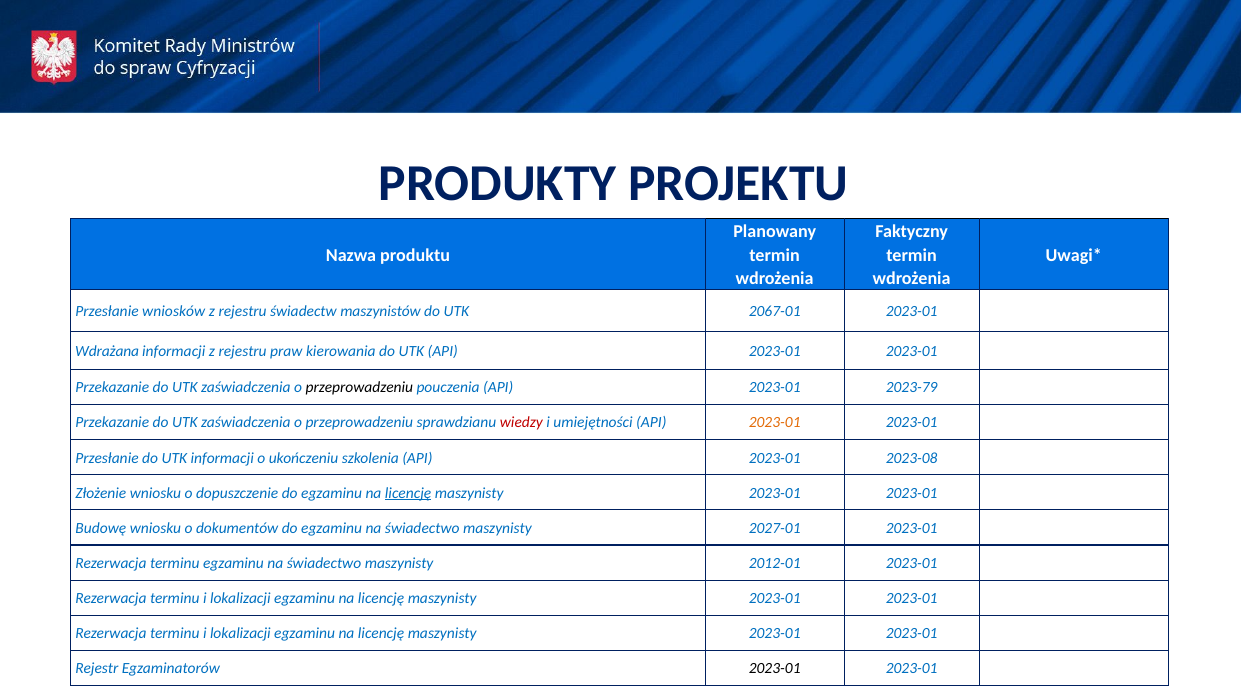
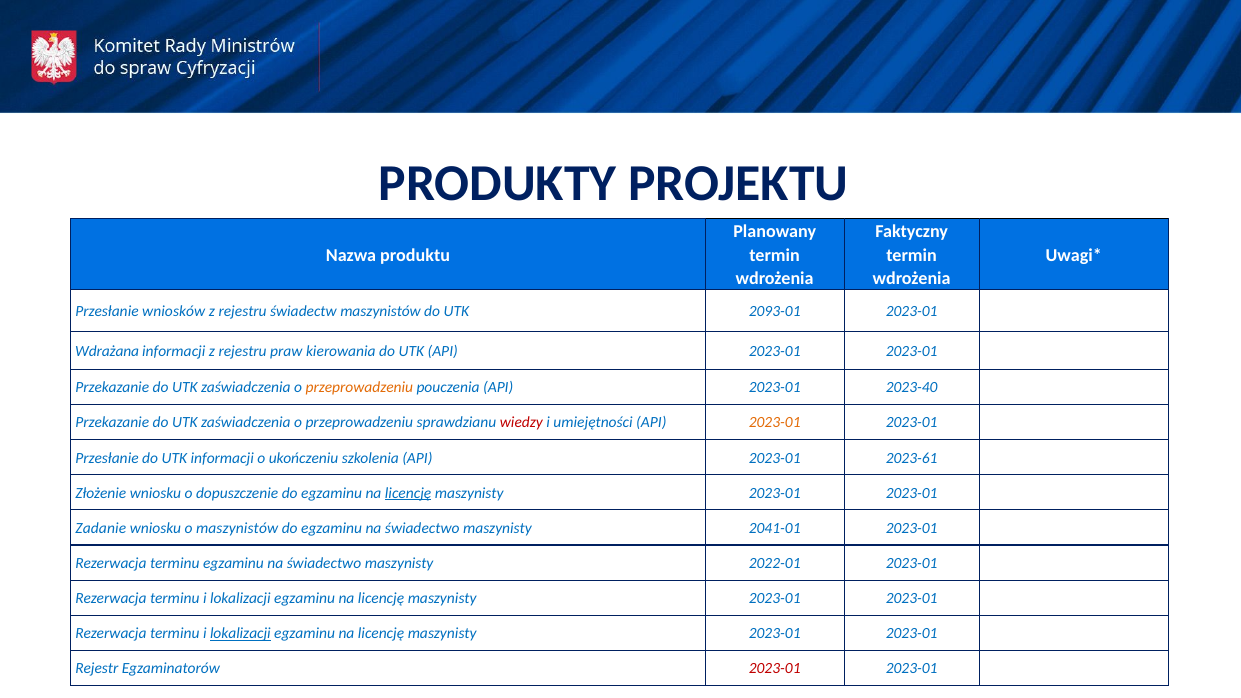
2067-01: 2067-01 -> 2093-01
przeprowadzeniu at (359, 388) colour: black -> orange
2023-79: 2023-79 -> 2023-40
2023-08: 2023-08 -> 2023-61
Budowę: Budowę -> Zadanie
o dokumentów: dokumentów -> maszynistów
2027-01: 2027-01 -> 2041-01
2012-01: 2012-01 -> 2022-01
lokalizacji at (240, 634) underline: none -> present
2023-01 at (775, 669) colour: black -> red
